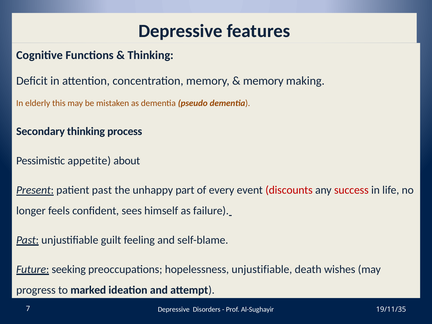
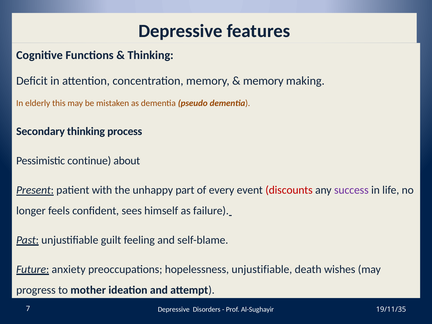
appetite: appetite -> continue
patient past: past -> with
success colour: red -> purple
seeking: seeking -> anxiety
marked: marked -> mother
